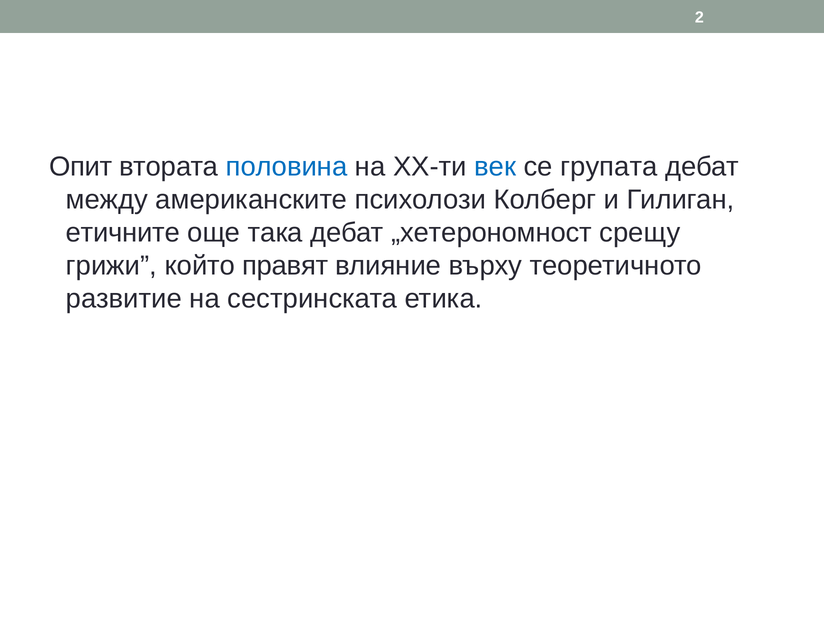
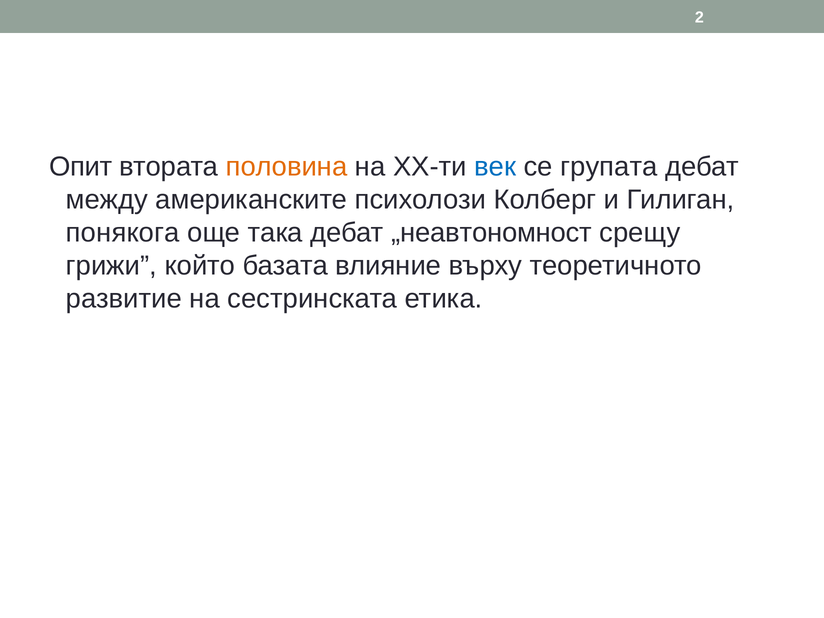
половина colour: blue -> orange
етичните: етичните -> понякога
„хетерономност: „хетерономност -> „неавтономност
правят: правят -> базата
